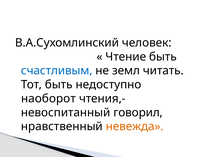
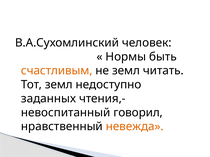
Чтение: Чтение -> Нормы
счастливым colour: blue -> orange
Тот быть: быть -> земл
наоборот: наоборот -> заданных
